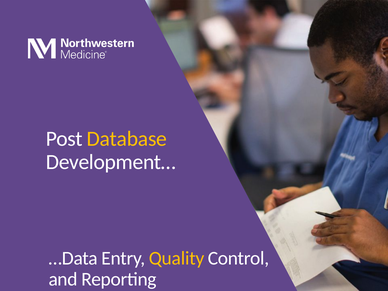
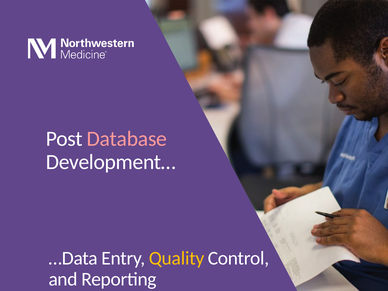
Database colour: yellow -> pink
